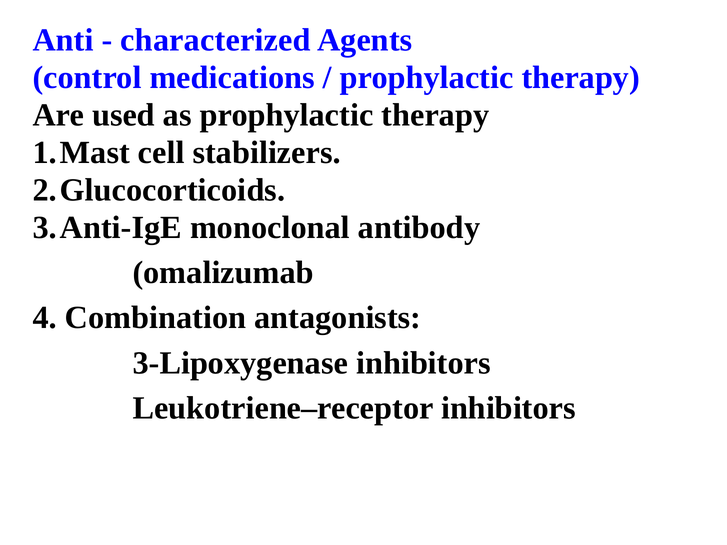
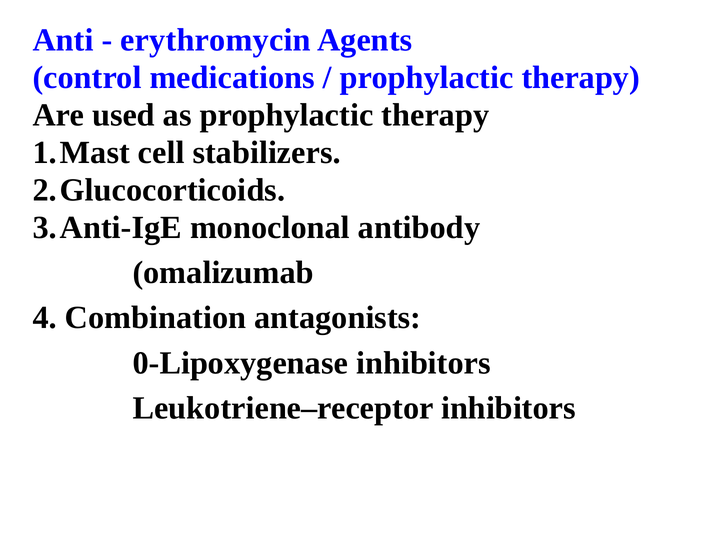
characterized: characterized -> erythromycin
3-Lipoxygenase: 3-Lipoxygenase -> 0-Lipoxygenase
